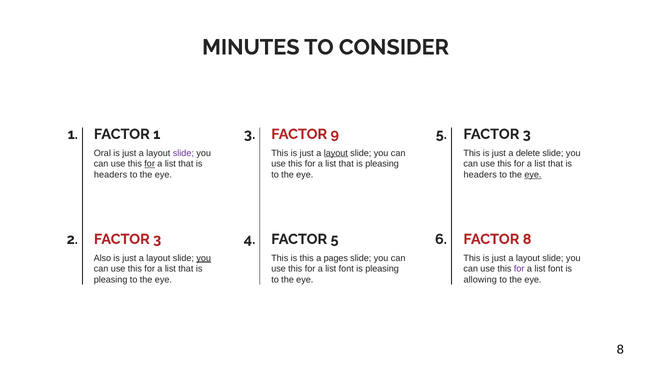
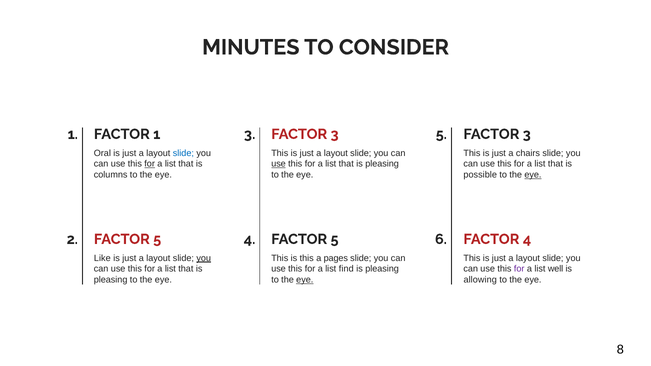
1 FACTOR 9: 9 -> 3
slide at (183, 153) colour: purple -> blue
layout at (336, 153) underline: present -> none
delete: delete -> chairs
use at (279, 164) underline: none -> present
headers at (111, 175): headers -> columns
headers at (480, 175): headers -> possible
3 at (157, 239): 3 -> 5
FACTOR 8: 8 -> 4
Also: Also -> Like
font at (346, 269): font -> find
font at (555, 269): font -> well
eye at (305, 280) underline: none -> present
